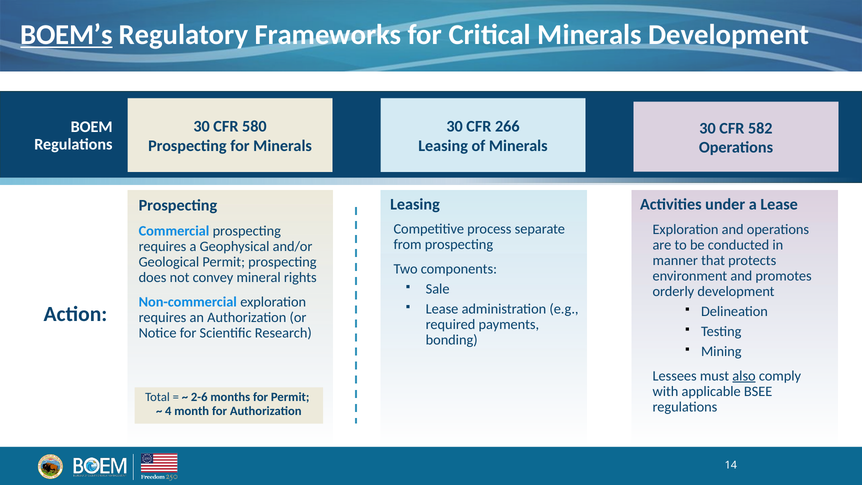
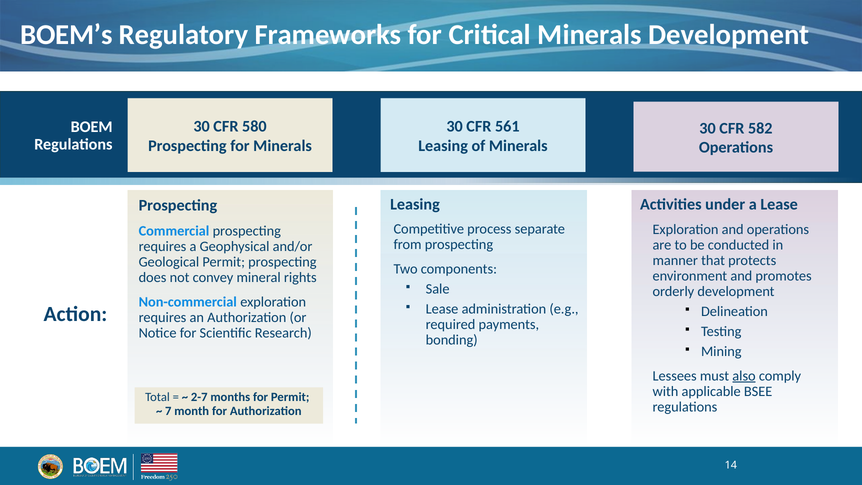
BOEM’s underline: present -> none
266: 266 -> 561
2-6: 2-6 -> 2-7
4: 4 -> 7
